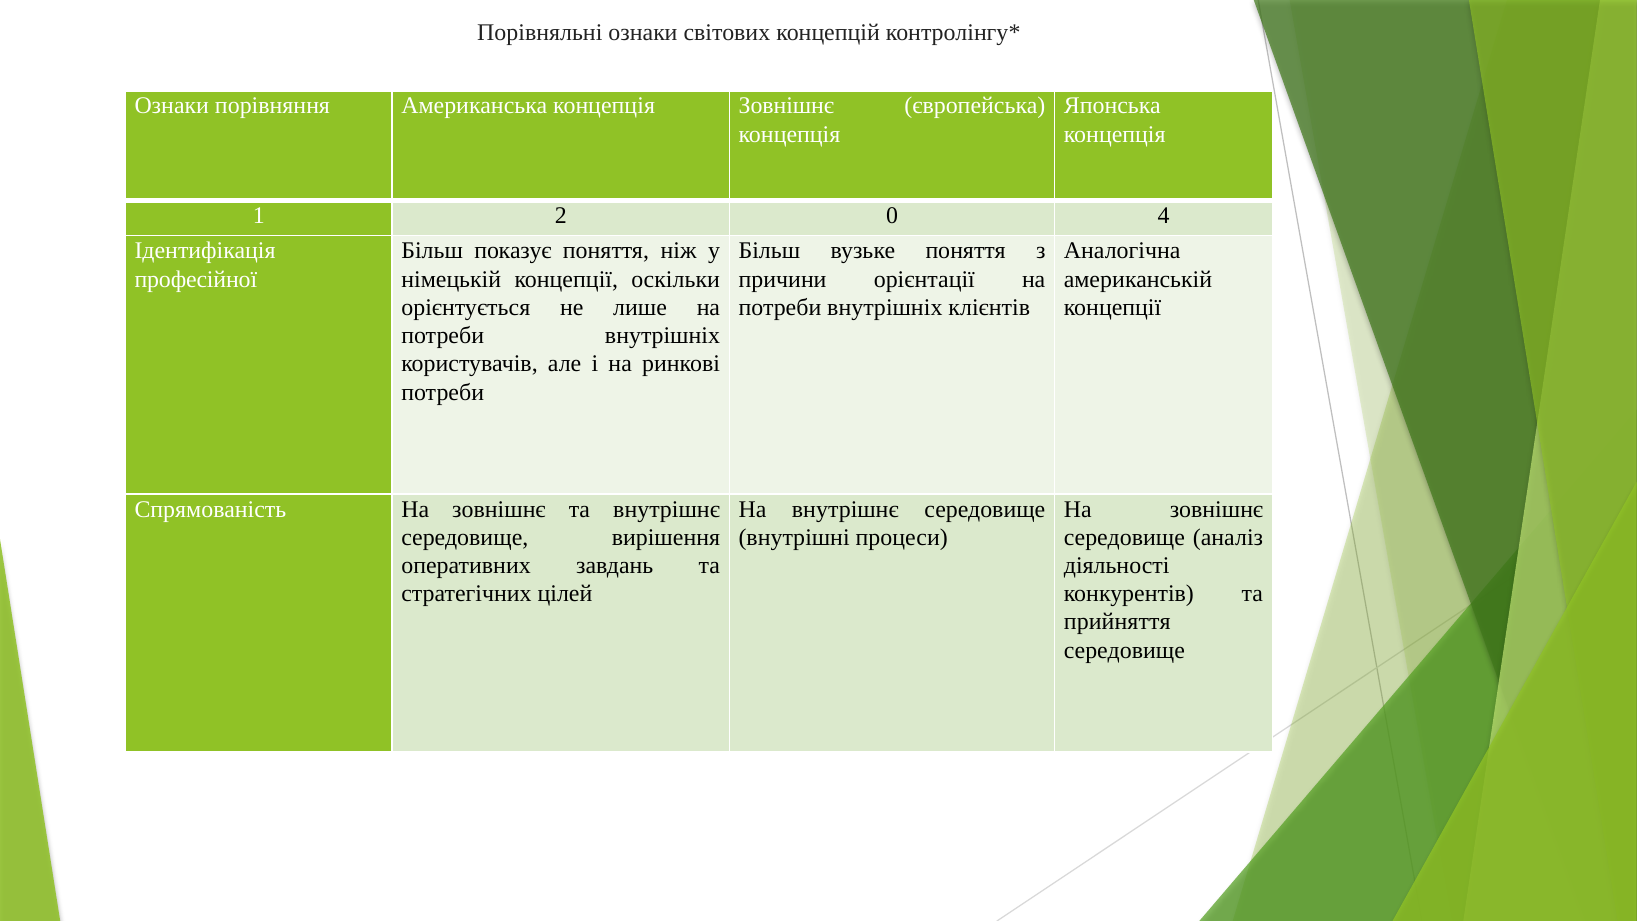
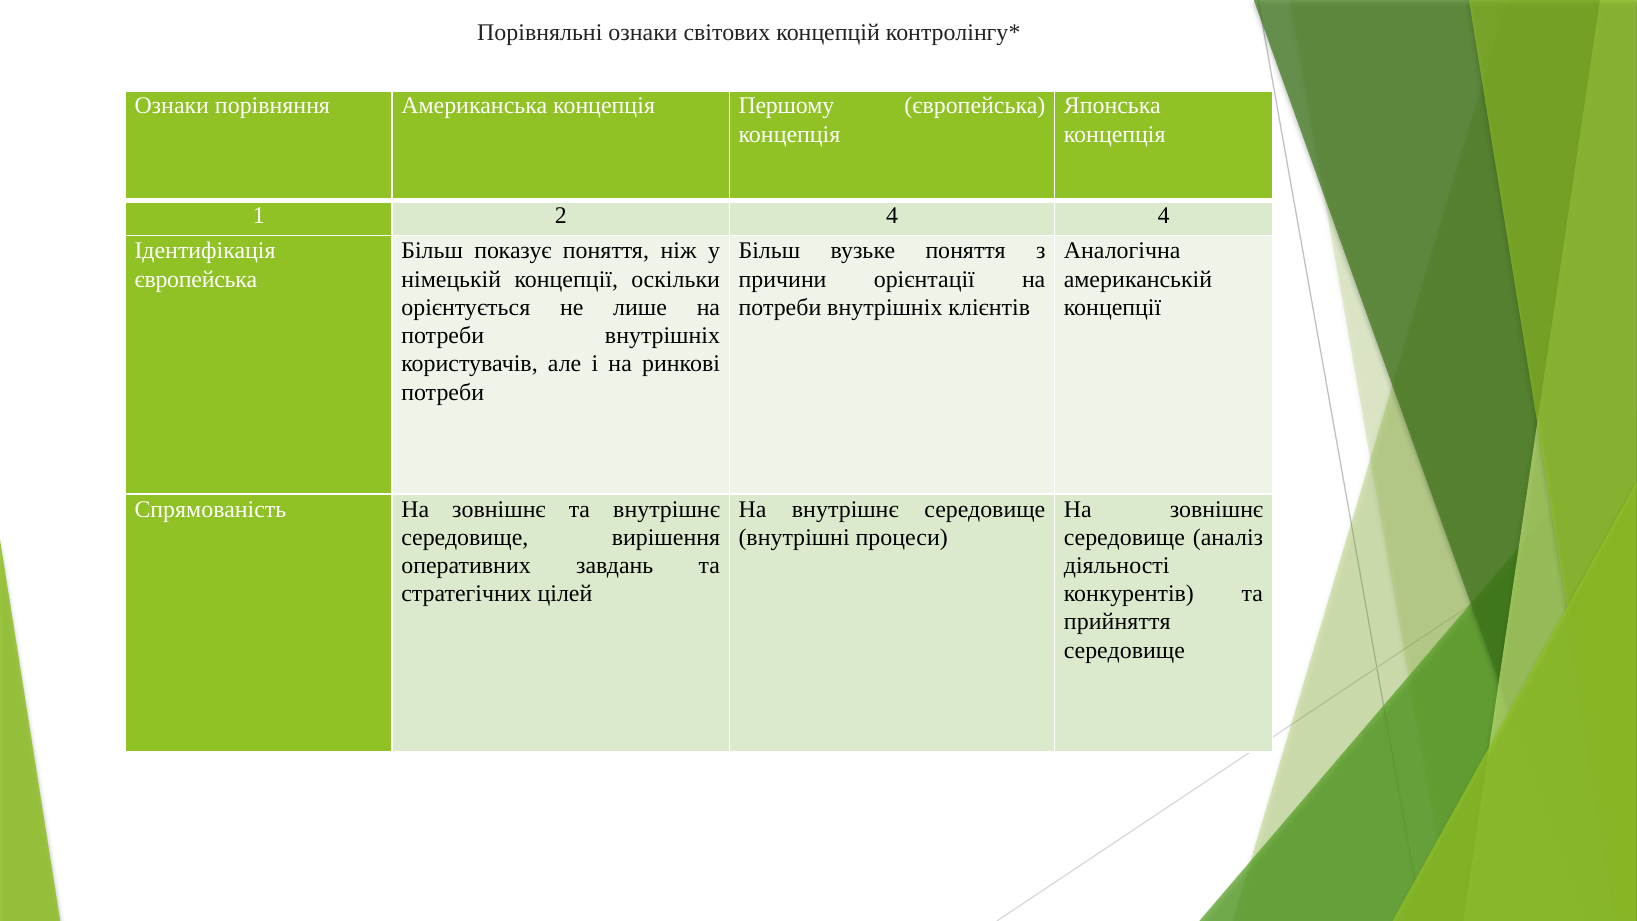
концепція Зовнішнє: Зовнішнє -> Першому
2 0: 0 -> 4
професійної at (196, 279): професійної -> європейська
